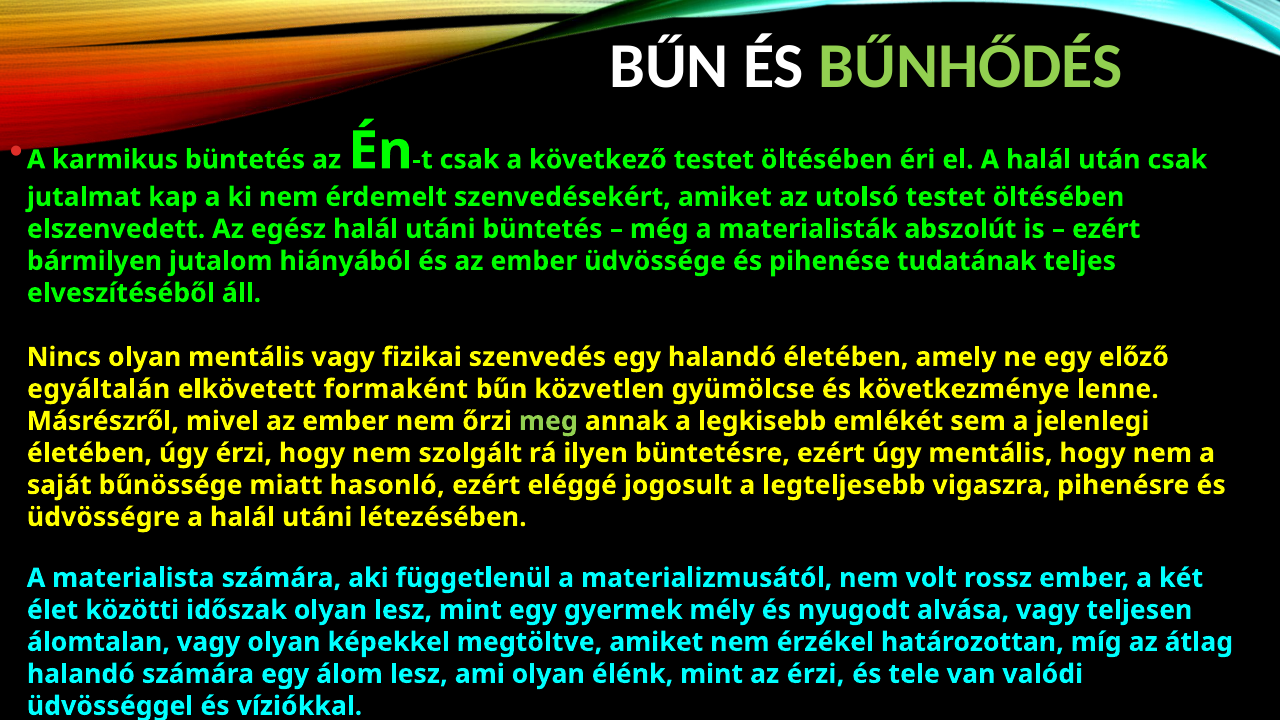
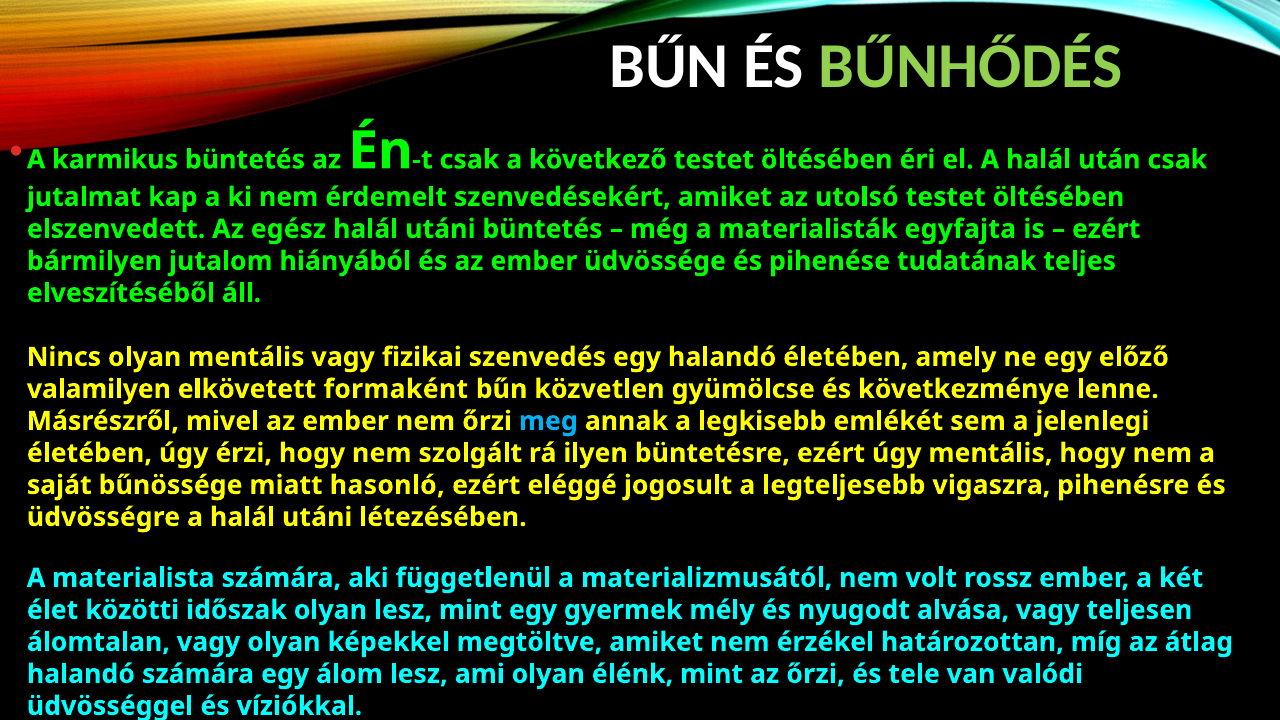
abszolút: abszolút -> egyfajta
egyáltalán: egyáltalán -> valamilyen
meg colour: light green -> light blue
az érzi: érzi -> őrzi
